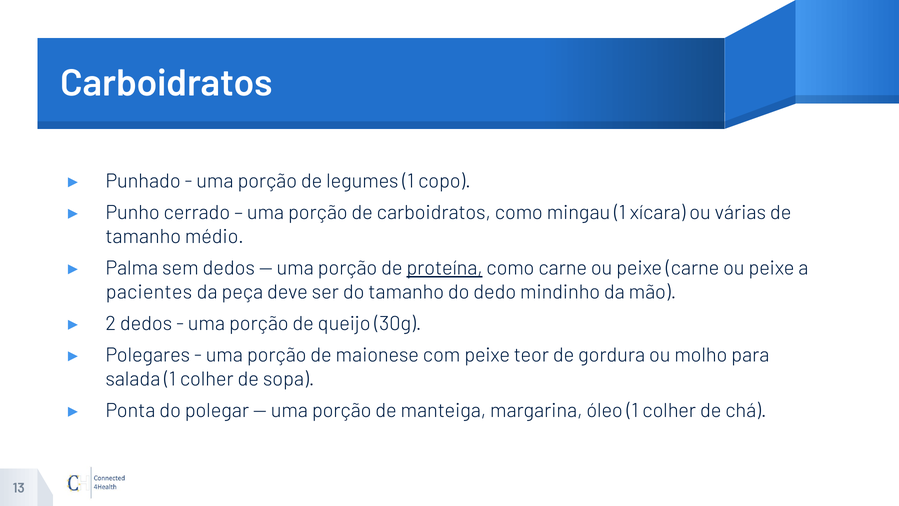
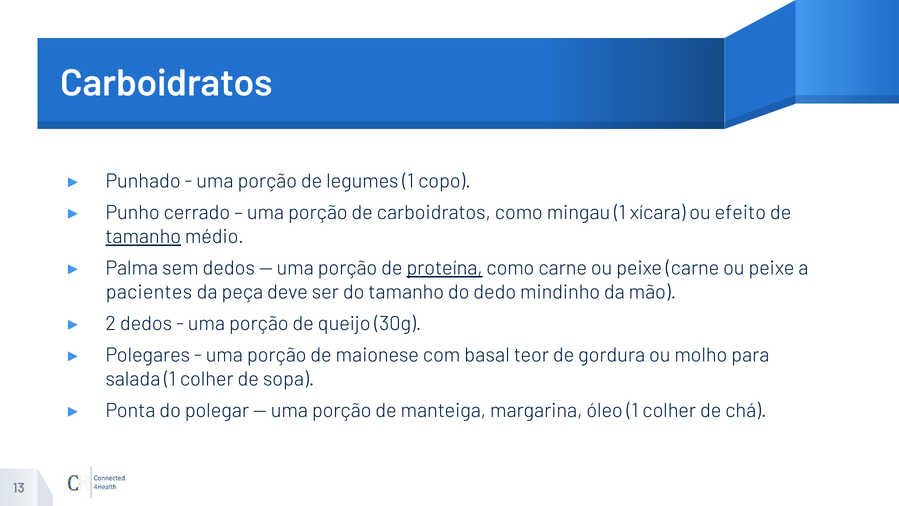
várias: várias -> efeito
tamanho at (143, 236) underline: none -> present
com peixe: peixe -> basal
